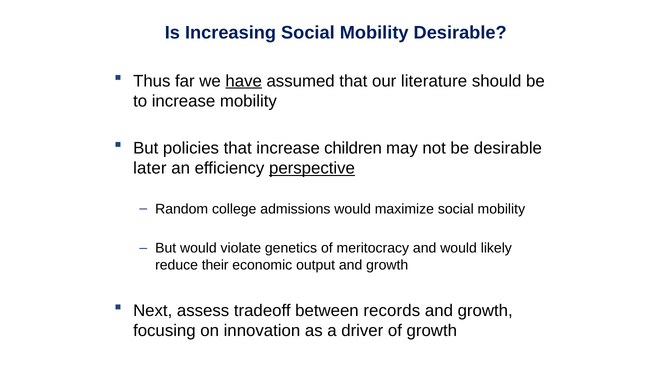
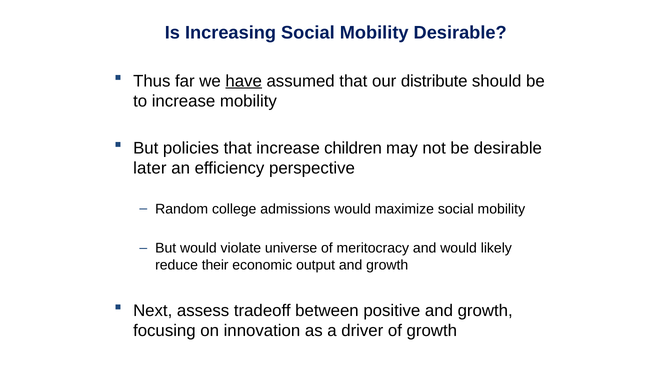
literature: literature -> distribute
perspective underline: present -> none
genetics: genetics -> universe
records: records -> positive
